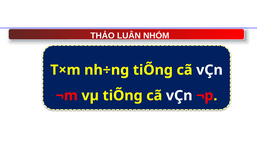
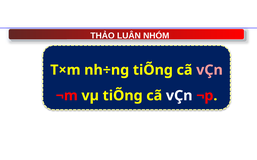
vÇn at (209, 70) colour: white -> pink
